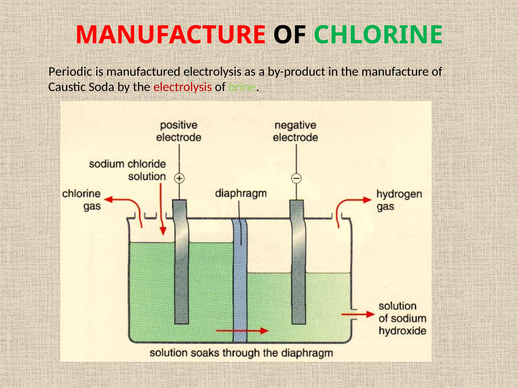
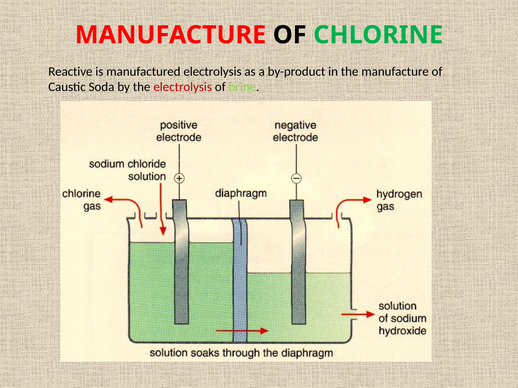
Periodic: Periodic -> Reactive
